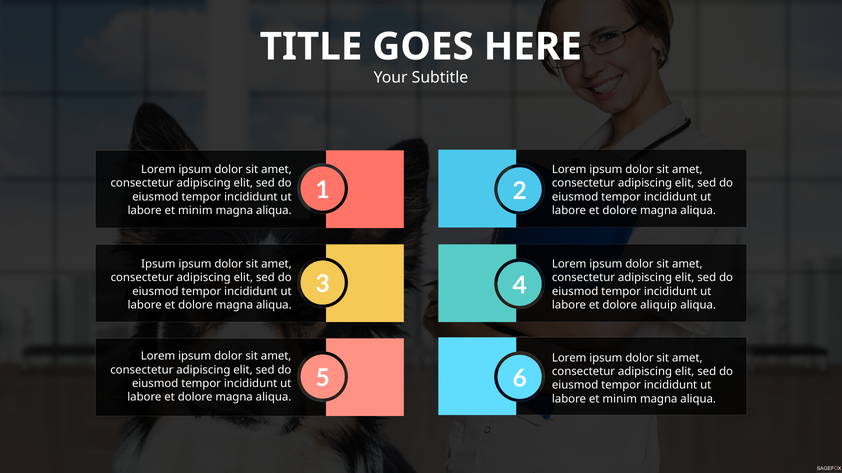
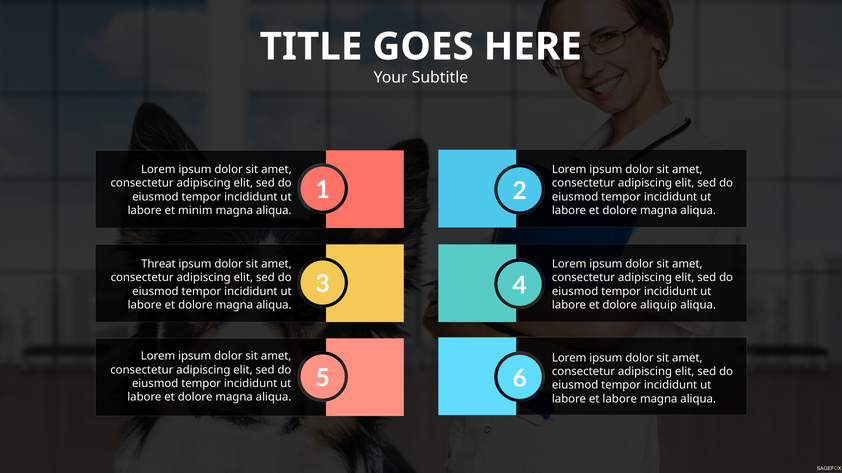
Ipsum at (158, 264): Ipsum -> Threat
minim at (620, 399): minim -> labore
